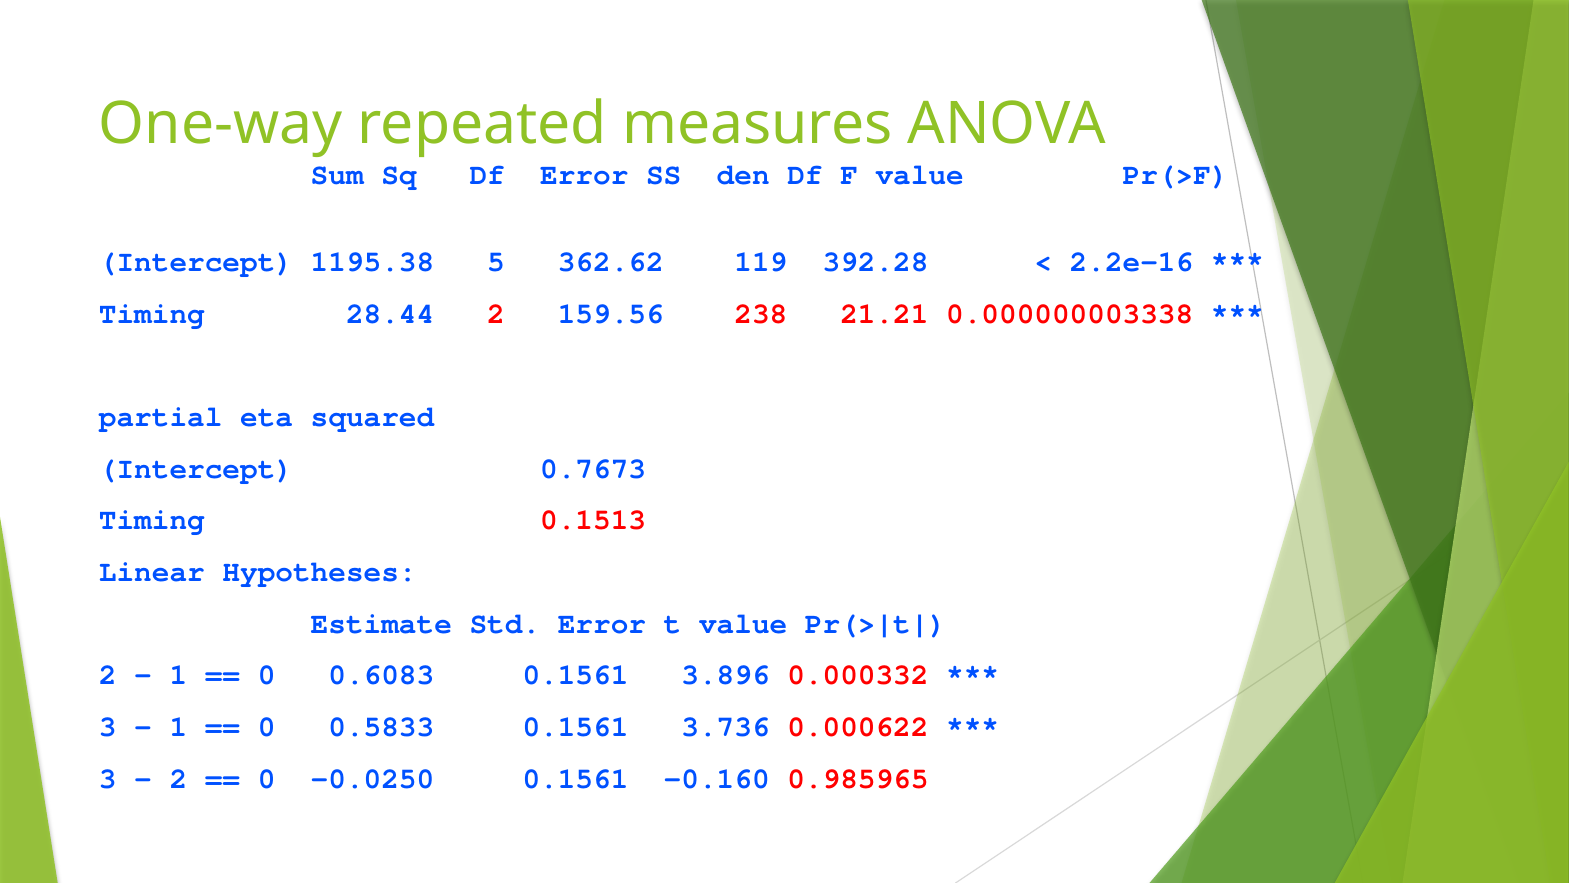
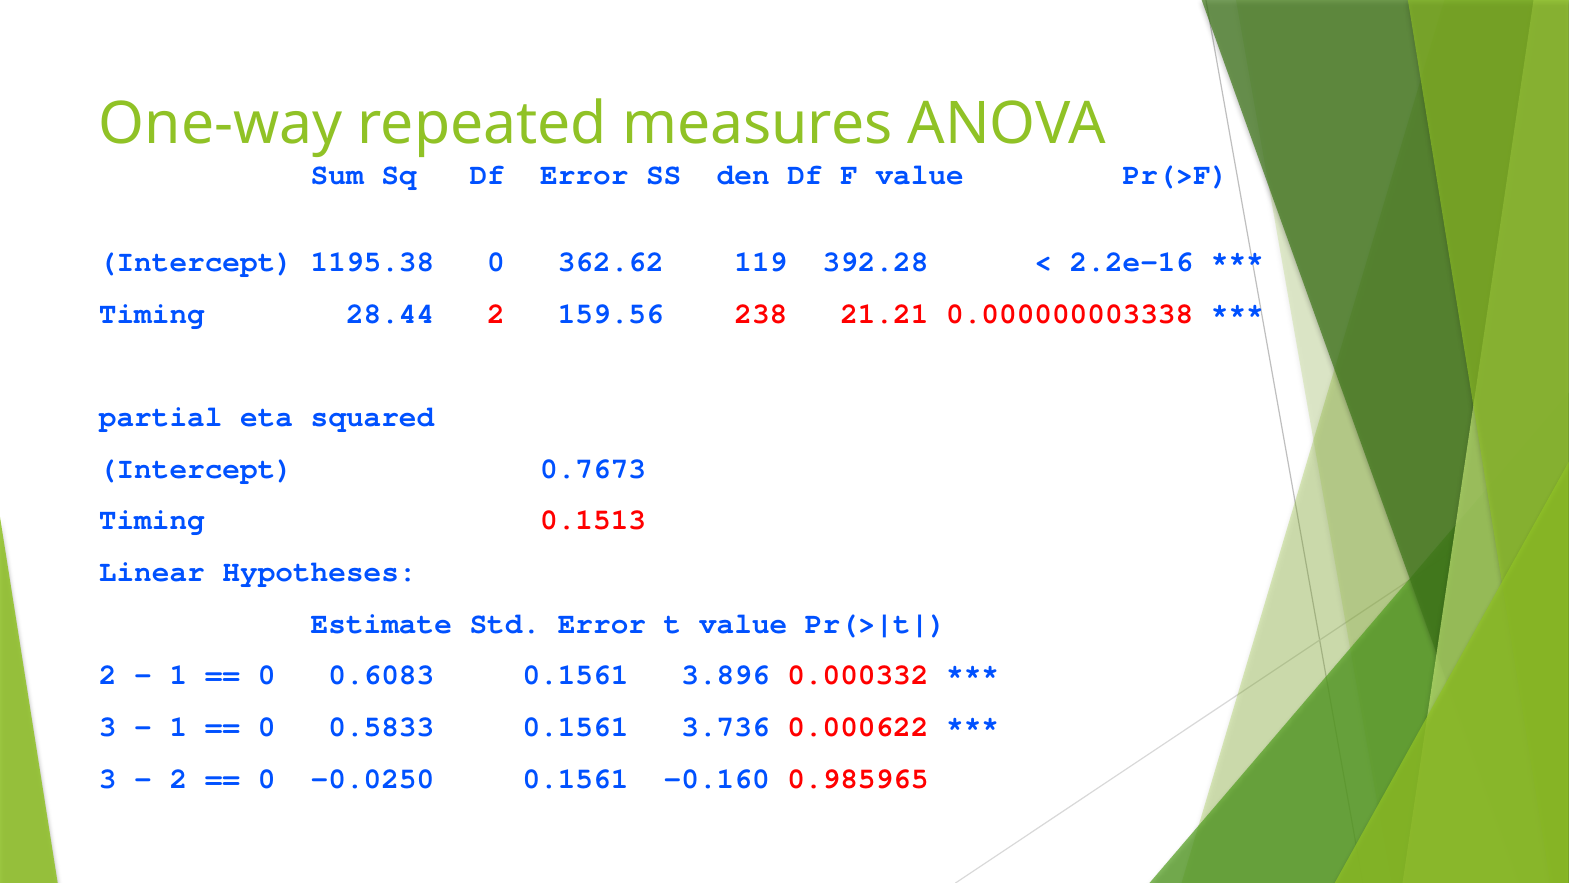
1195.38 5: 5 -> 0
